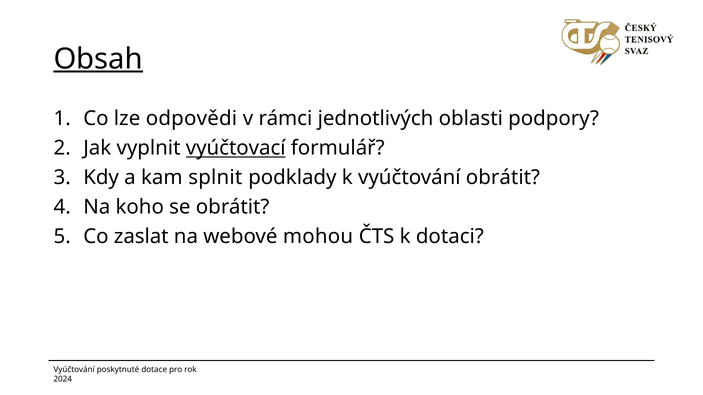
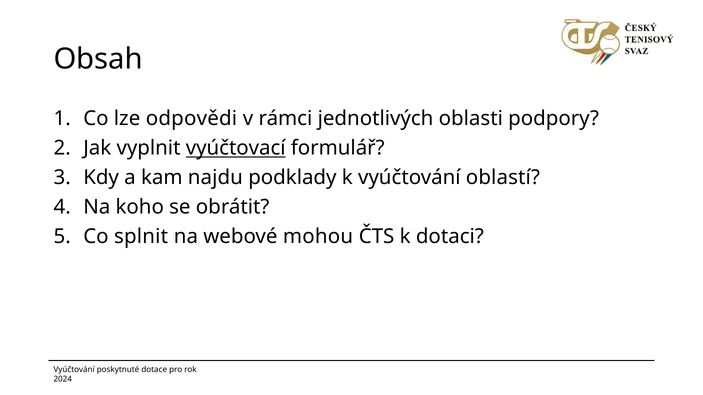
Obsah underline: present -> none
splnit: splnit -> najdu
vyúčtování obrátit: obrátit -> oblastí
zaslat: zaslat -> splnit
